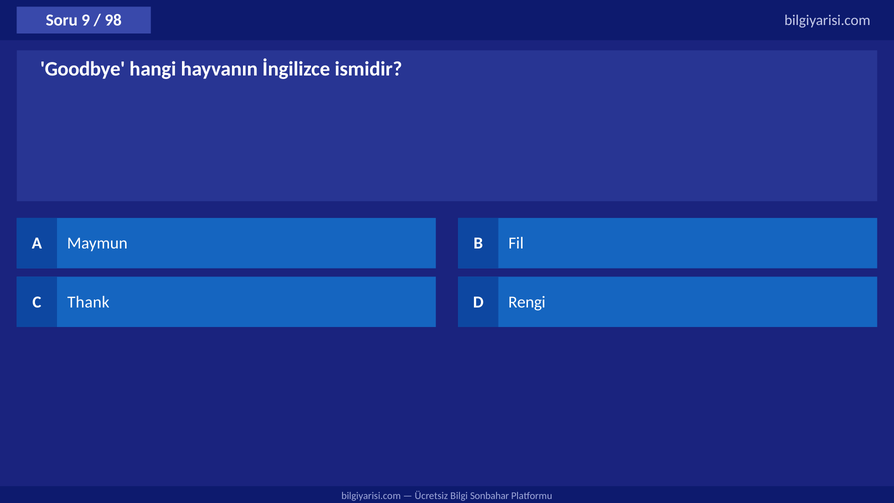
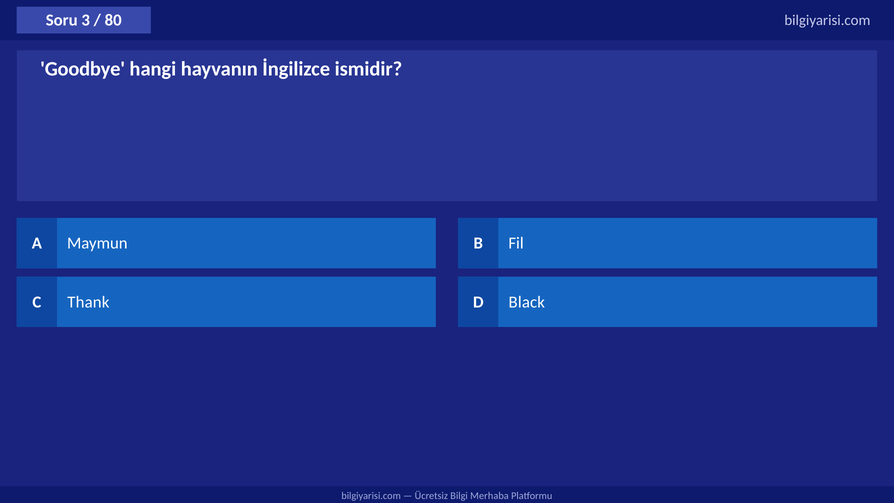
9: 9 -> 3
98: 98 -> 80
Rengi: Rengi -> Black
Sonbahar: Sonbahar -> Merhaba
